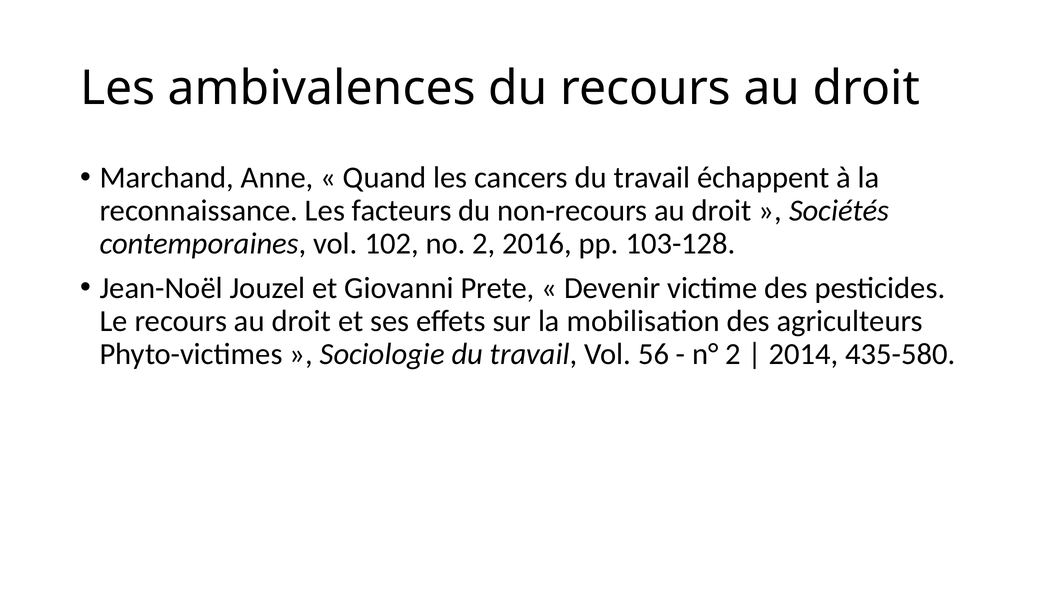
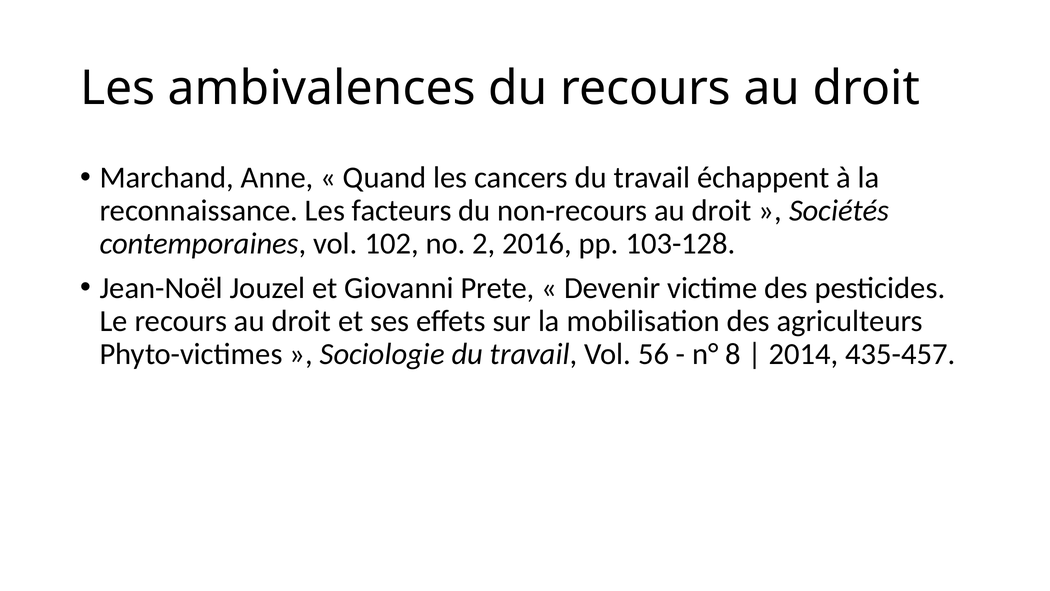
n° 2: 2 -> 8
435-580: 435-580 -> 435-457
